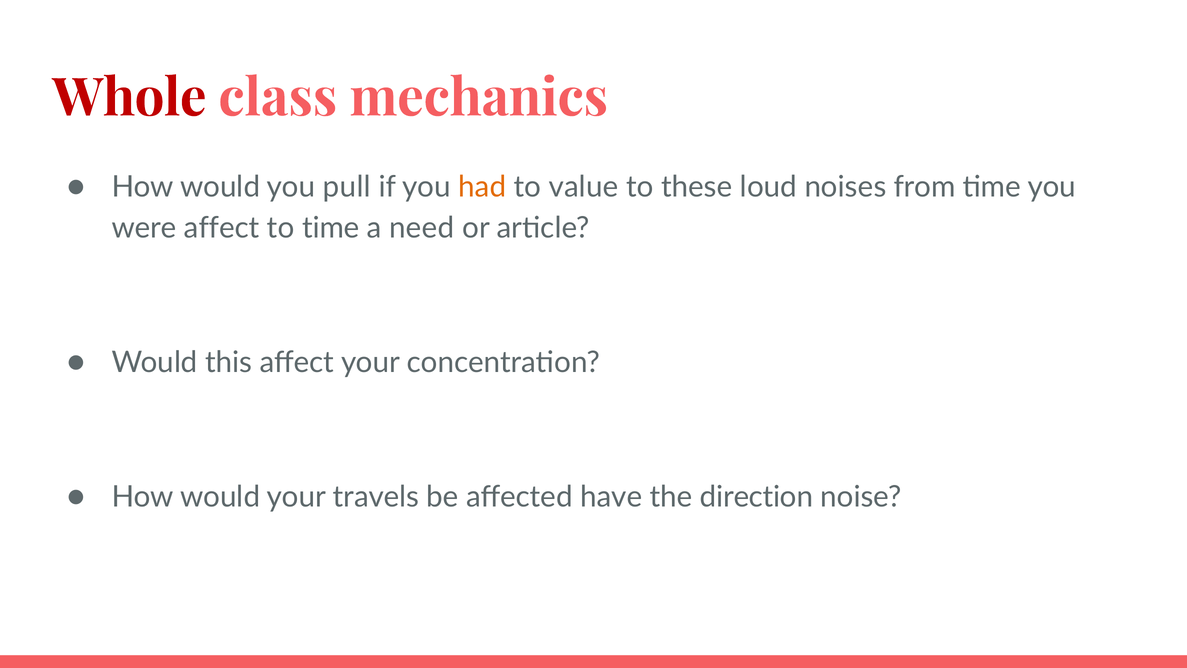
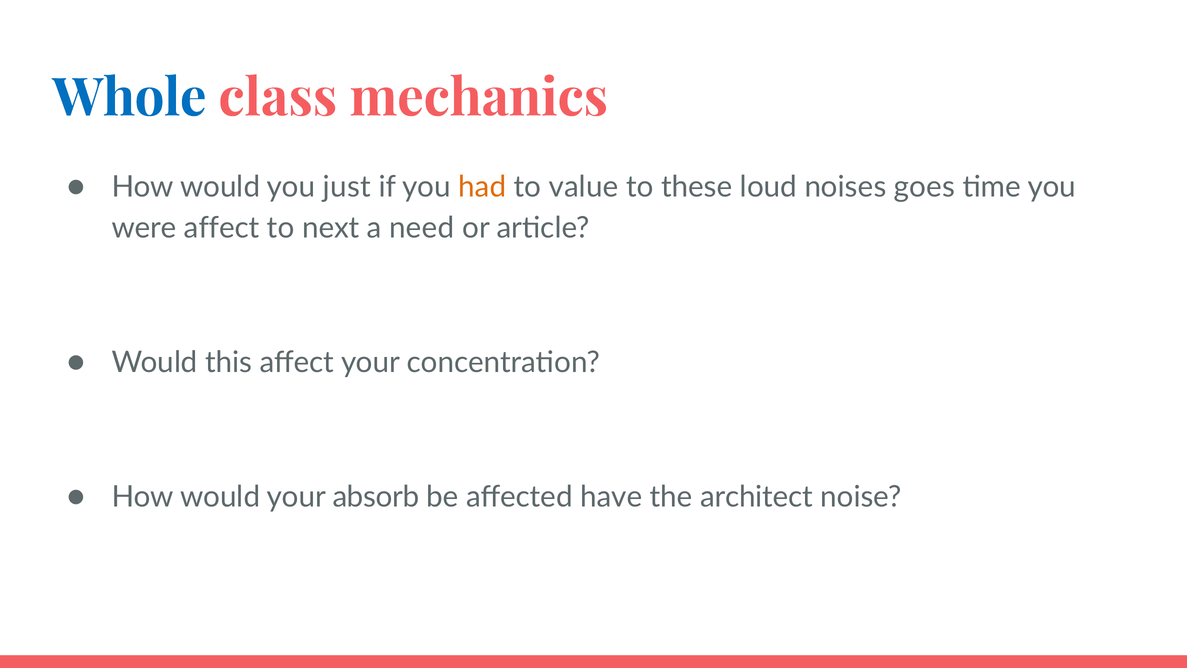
Whole colour: red -> blue
pull: pull -> just
from: from -> goes
to time: time -> next
travels: travels -> absorb
direction: direction -> architect
